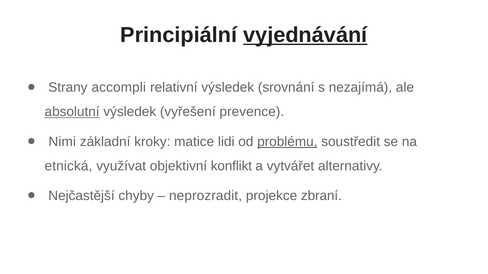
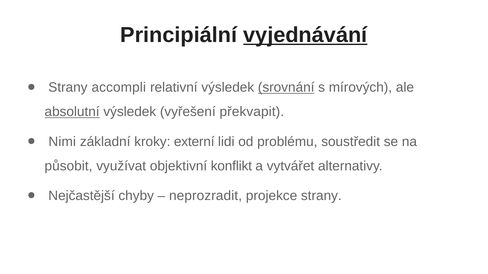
srovnání underline: none -> present
nezajímá: nezajímá -> mírových
prevence: prevence -> překvapit
matice: matice -> externí
problému underline: present -> none
etnická: etnická -> působit
projekce zbraní: zbraní -> strany
